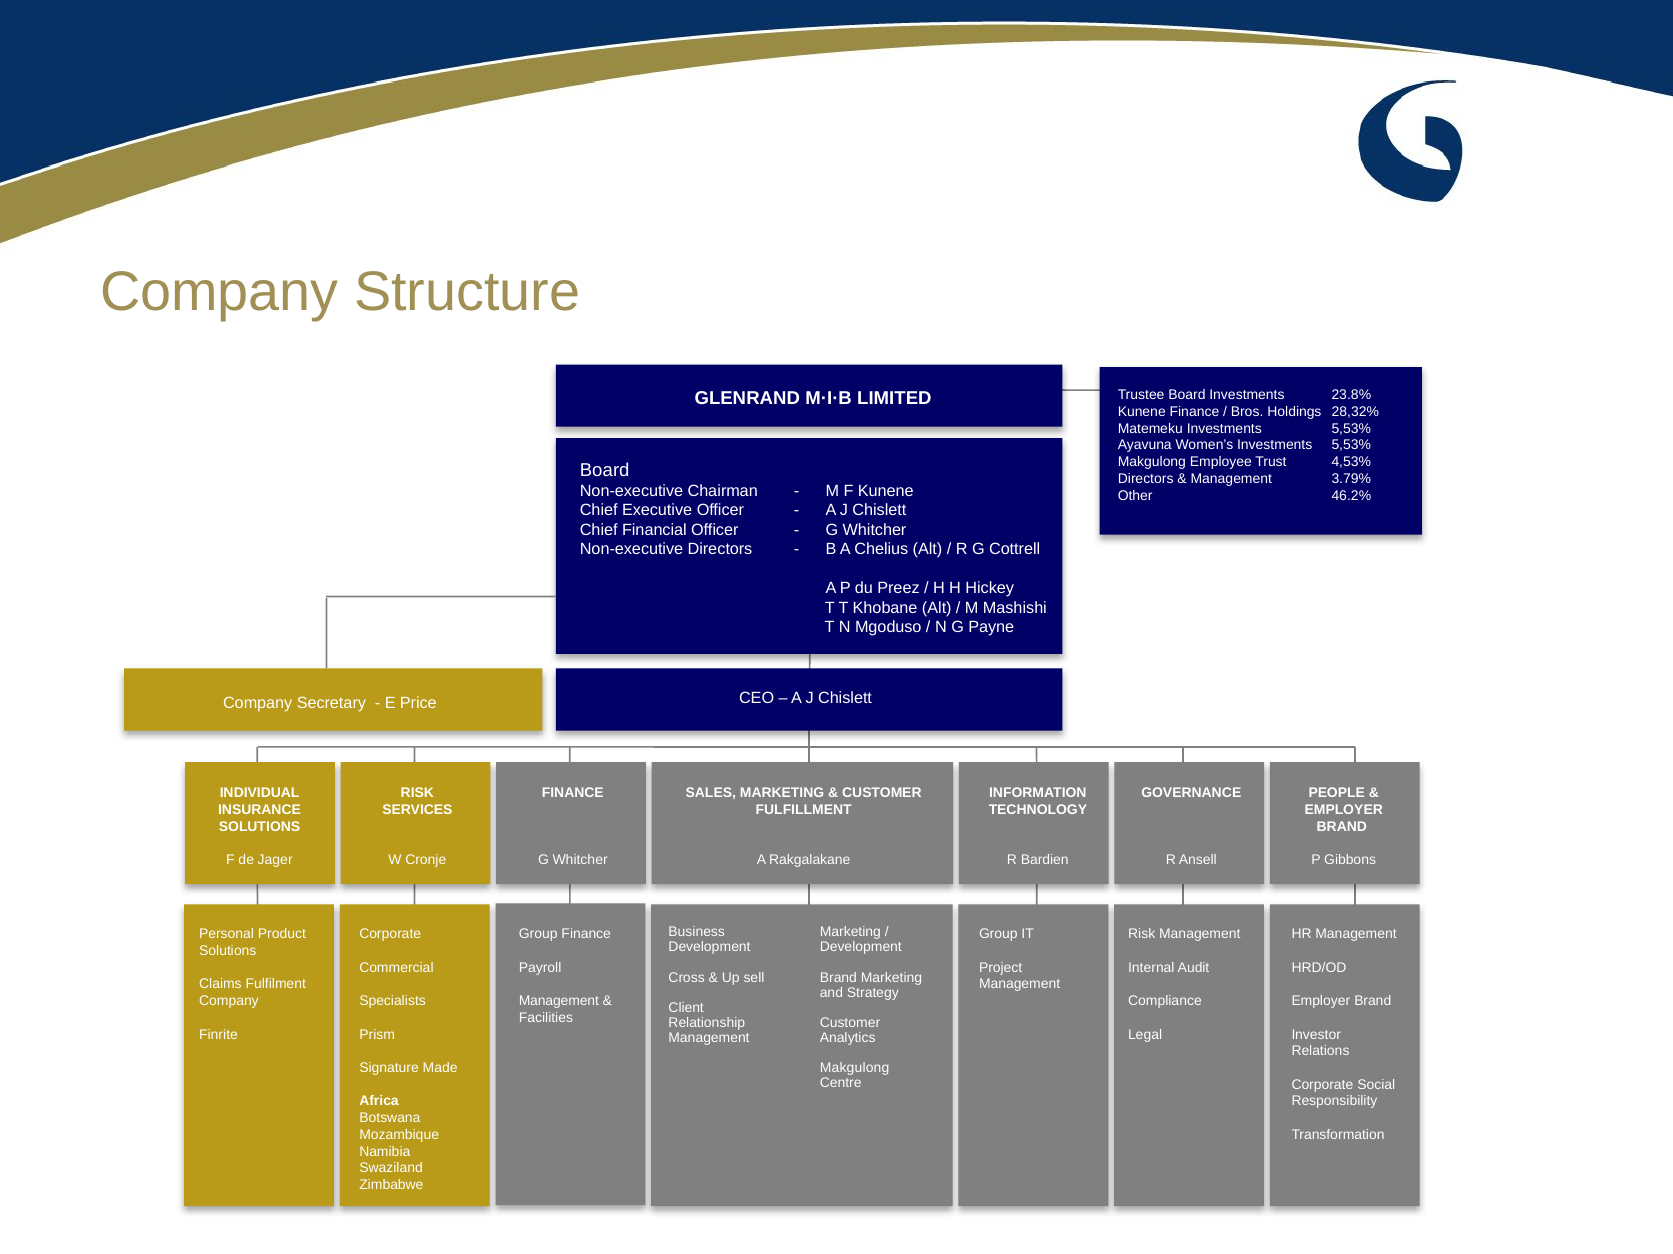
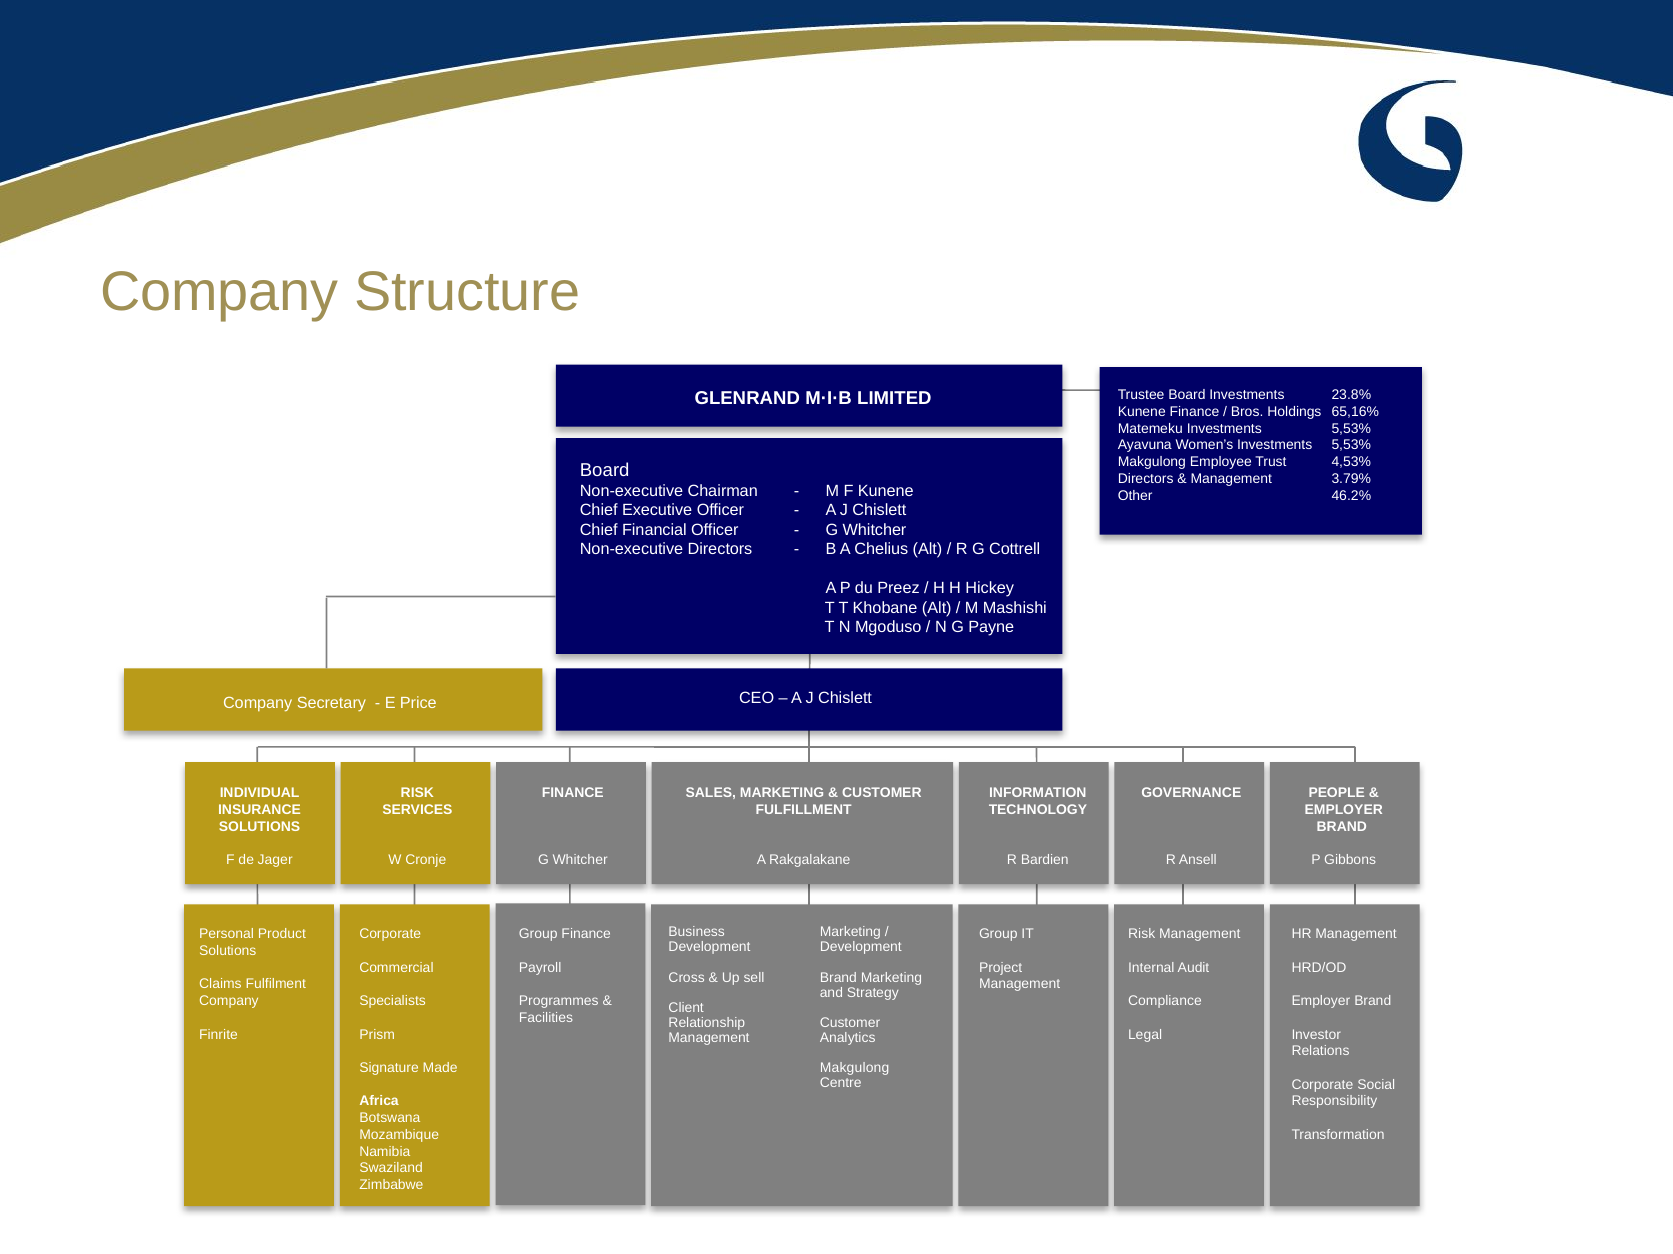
28,32%: 28,32% -> 65,16%
Management at (559, 1002): Management -> Programmes
